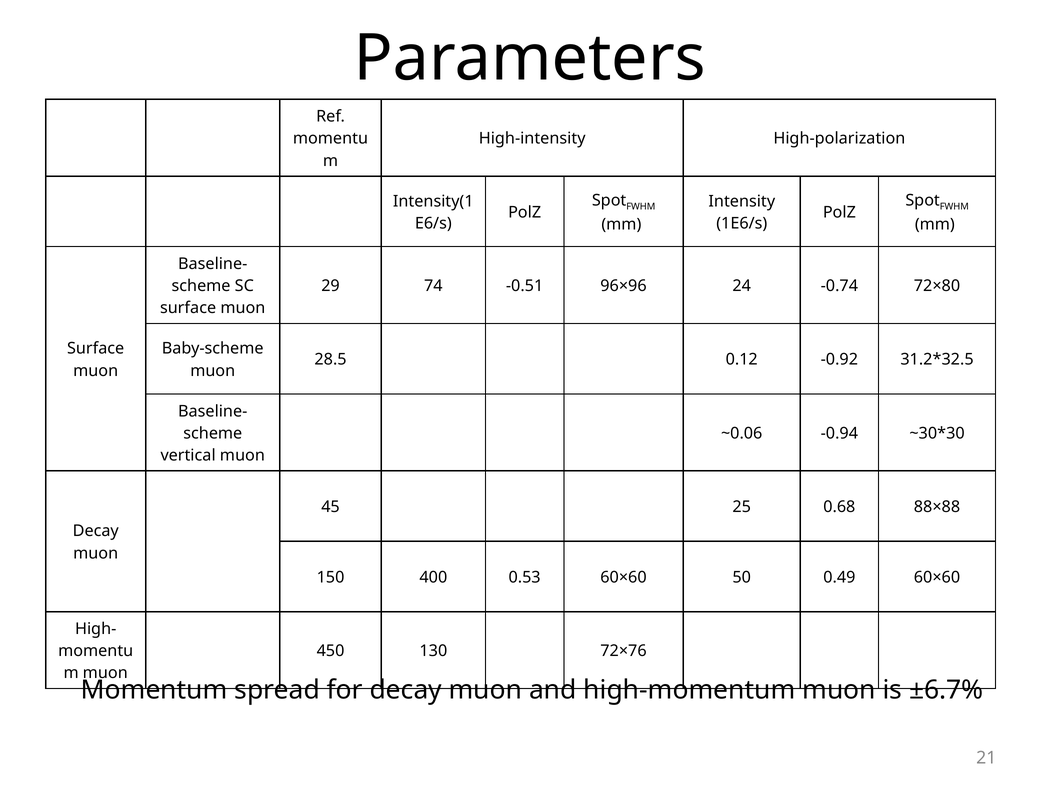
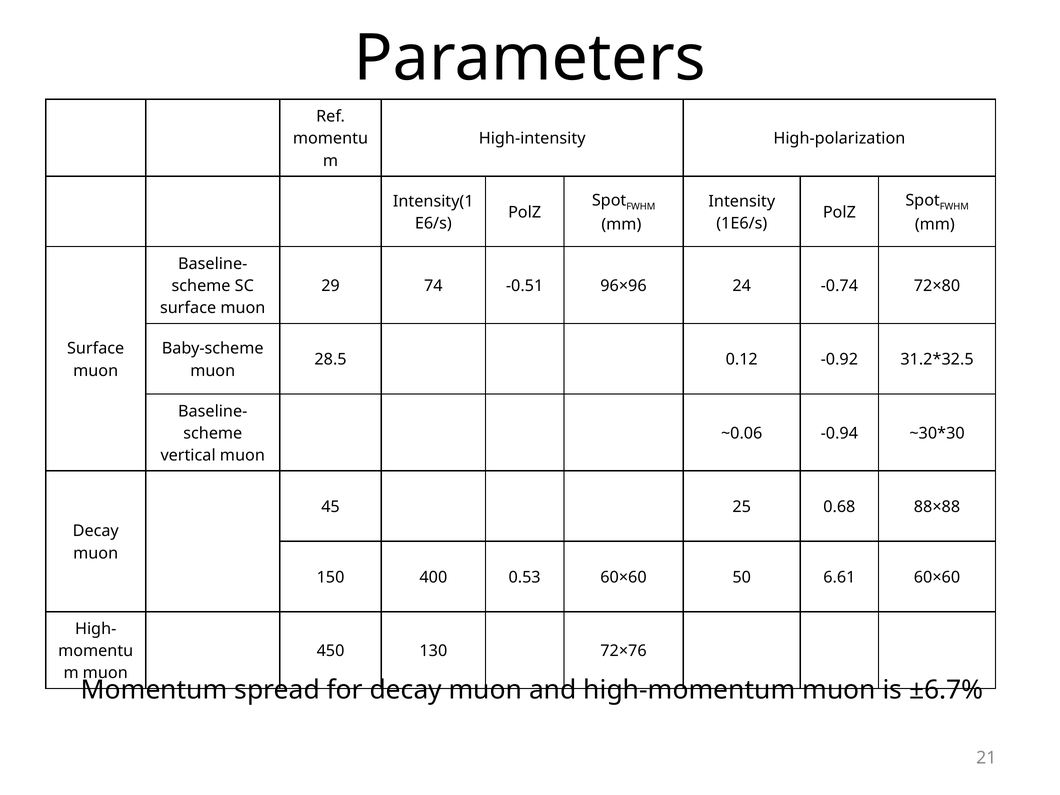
0.49: 0.49 -> 6.61
